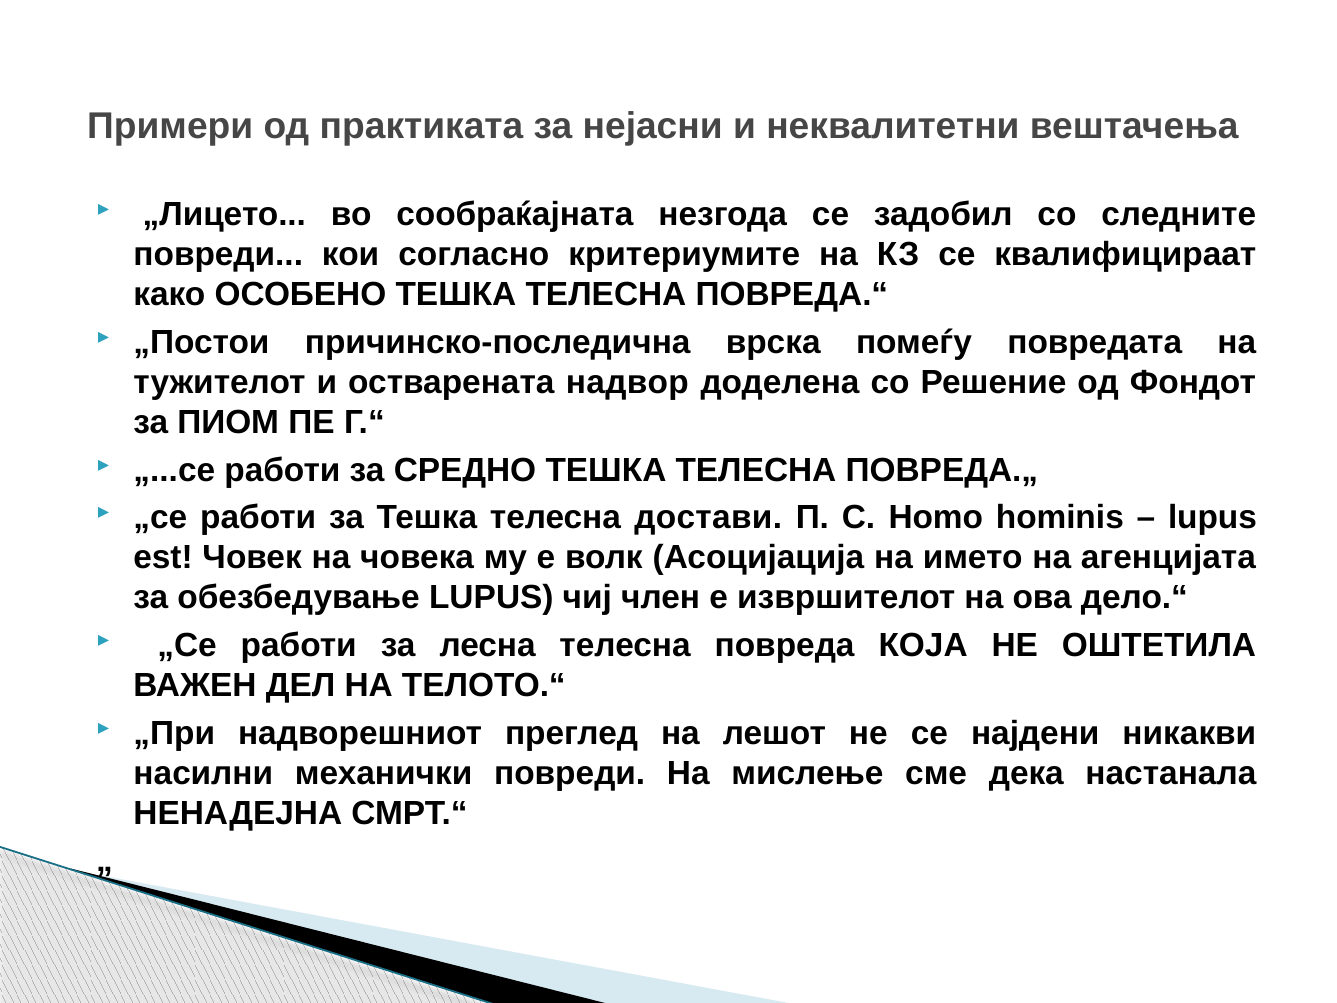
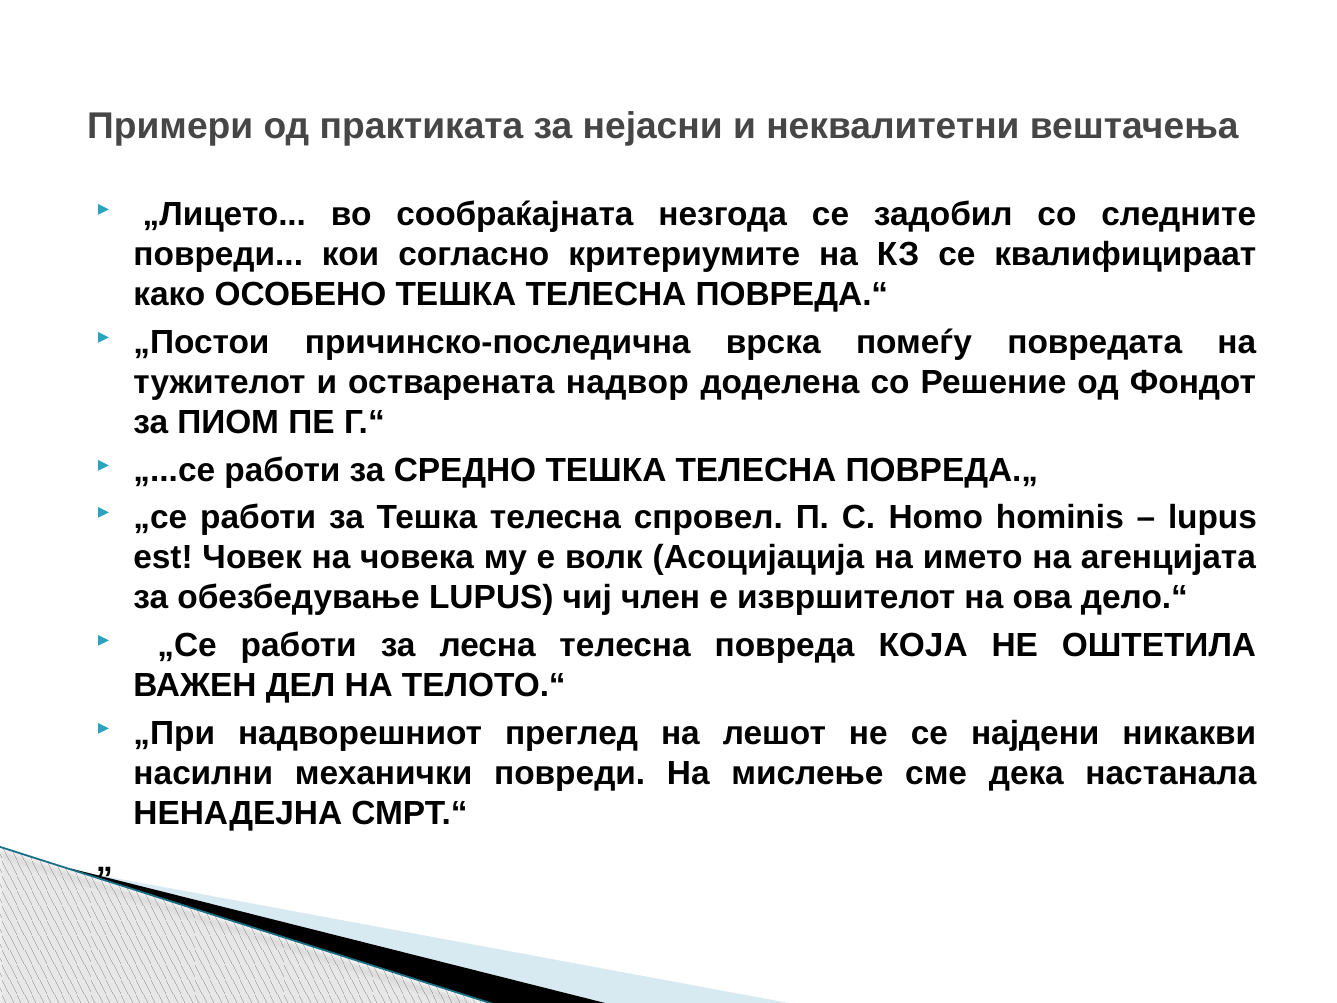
достави: достави -> спровел
